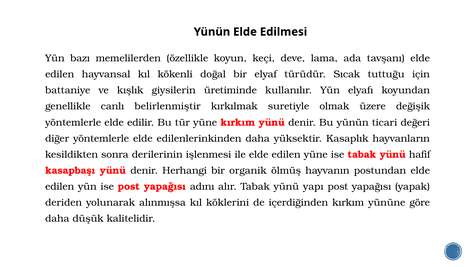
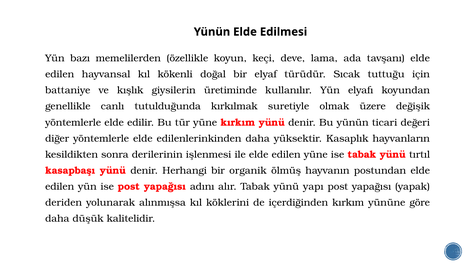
belirlenmiştir: belirlenmiştir -> tutulduğunda
hafif: hafif -> tırtıl
